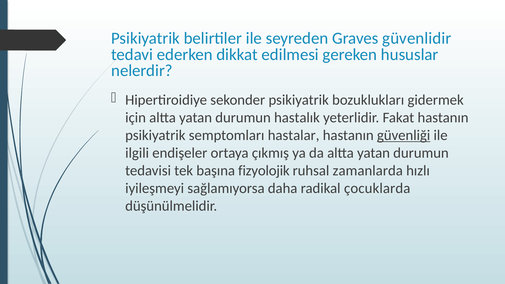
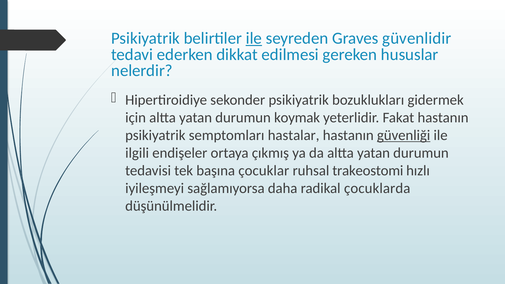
ile at (254, 38) underline: none -> present
hastalık: hastalık -> koymak
fizyolojik: fizyolojik -> çocuklar
zamanlarda: zamanlarda -> trakeostomi
